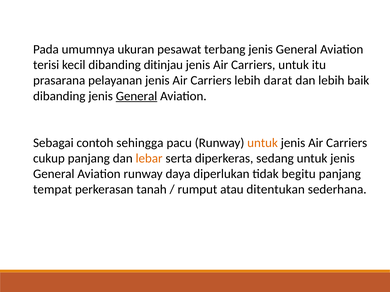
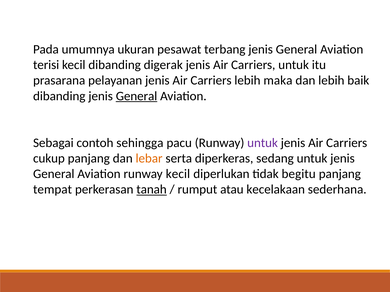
ditinjau: ditinjau -> digerak
darat: darat -> maka
untuk at (263, 143) colour: orange -> purple
runway daya: daya -> kecil
tanah underline: none -> present
ditentukan: ditentukan -> kecelakaan
